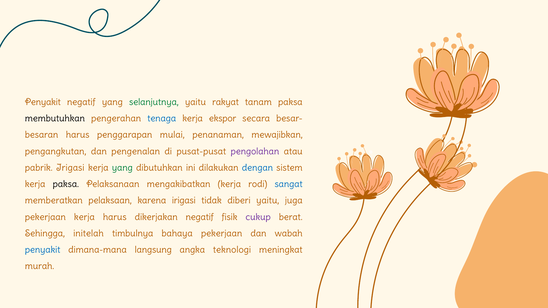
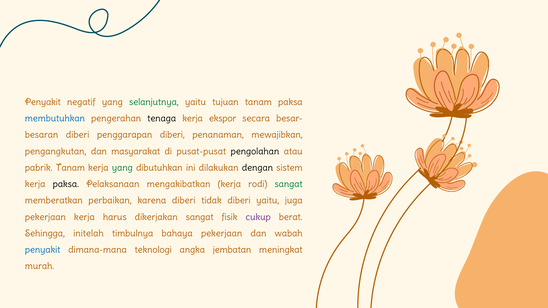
rakyat: rakyat -> tujuan
membutuhkan colour: black -> blue
tenaga colour: blue -> black
harus at (78, 135): harus -> diberi
penggarapan mulai: mulai -> diberi
pengenalan: pengenalan -> masyarakat
pengolahan colour: purple -> black
pabrik Irigasi: Irigasi -> Tanam
dengan colour: blue -> black
sangat at (289, 184) colour: blue -> green
pelaksaan: pelaksaan -> perbaikan
karena irigasi: irigasi -> diberi
dikerjakan negatif: negatif -> sangat
langsung: langsung -> teknologi
teknologi: teknologi -> jembatan
